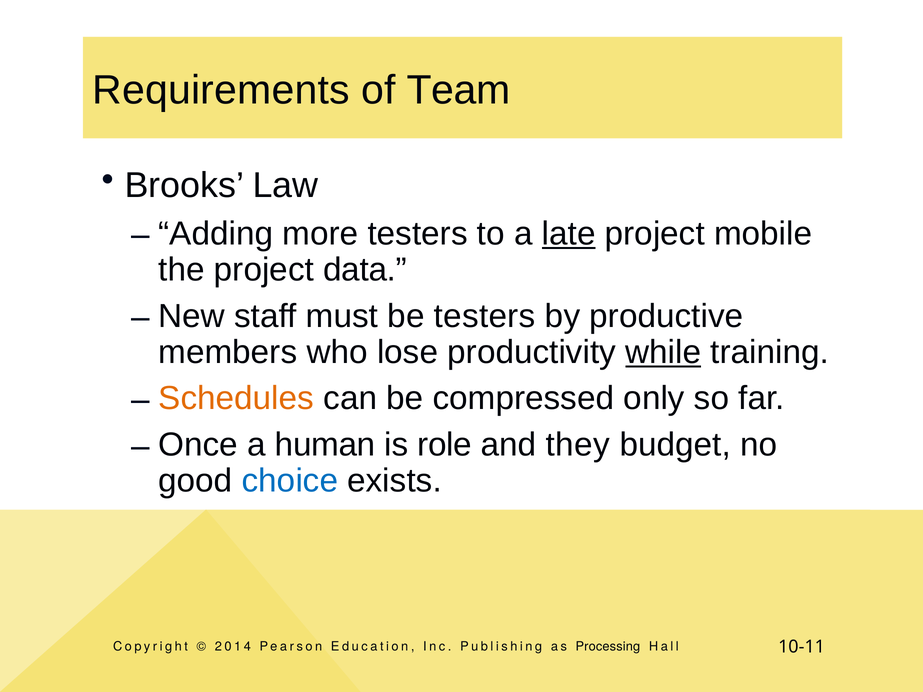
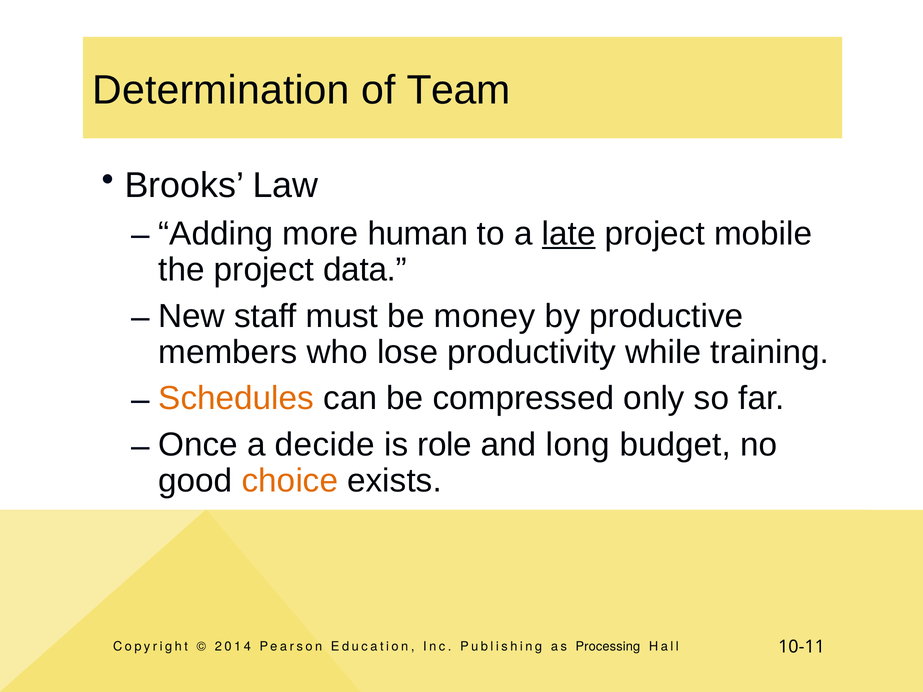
Requirements: Requirements -> Determination
more testers: testers -> human
be testers: testers -> money
while underline: present -> none
human: human -> decide
they: they -> long
choice colour: blue -> orange
